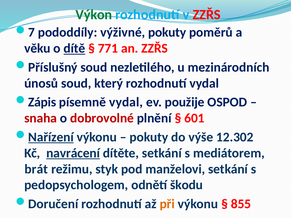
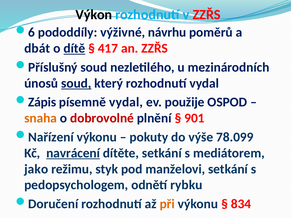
Výkon colour: green -> black
7: 7 -> 6
výživné pokuty: pokuty -> návrhu
věku: věku -> dbát
771: 771 -> 417
soud at (76, 83) underline: none -> present
snaha colour: red -> orange
601: 601 -> 901
Nařízení underline: present -> none
12.302: 12.302 -> 78.099
brát: brát -> jako
škodu: škodu -> rybku
855: 855 -> 834
